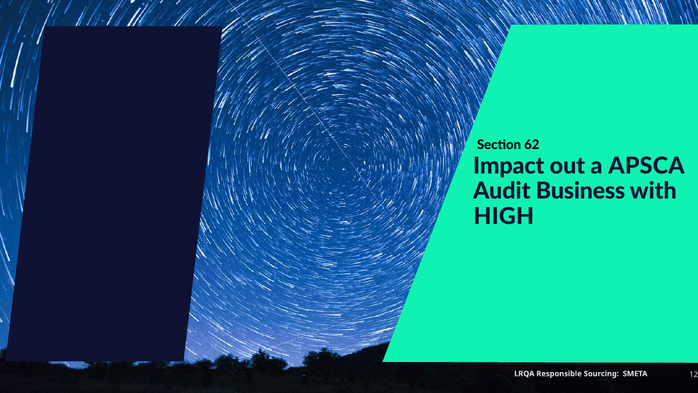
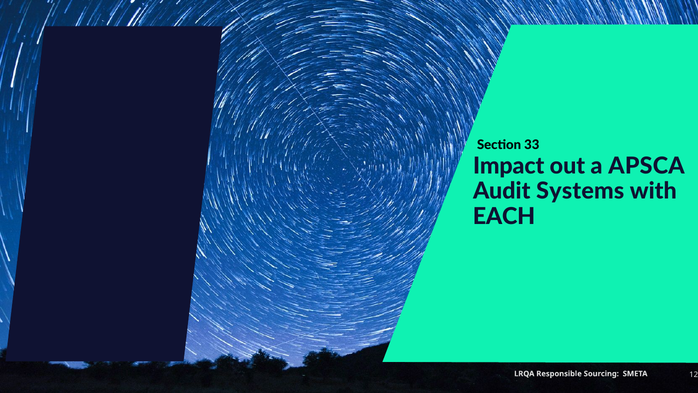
62: 62 -> 33
Business: Business -> Systems
HIGH: HIGH -> EACH
